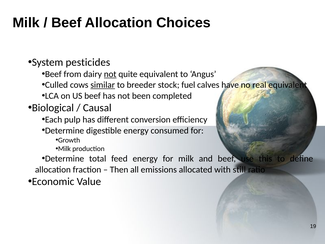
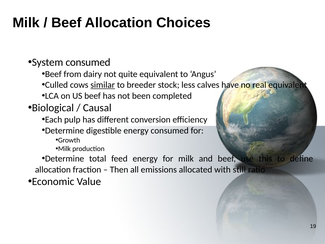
System pesticides: pesticides -> consumed
not at (110, 74) underline: present -> none
fuel: fuel -> less
